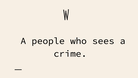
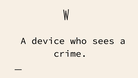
people: people -> device
